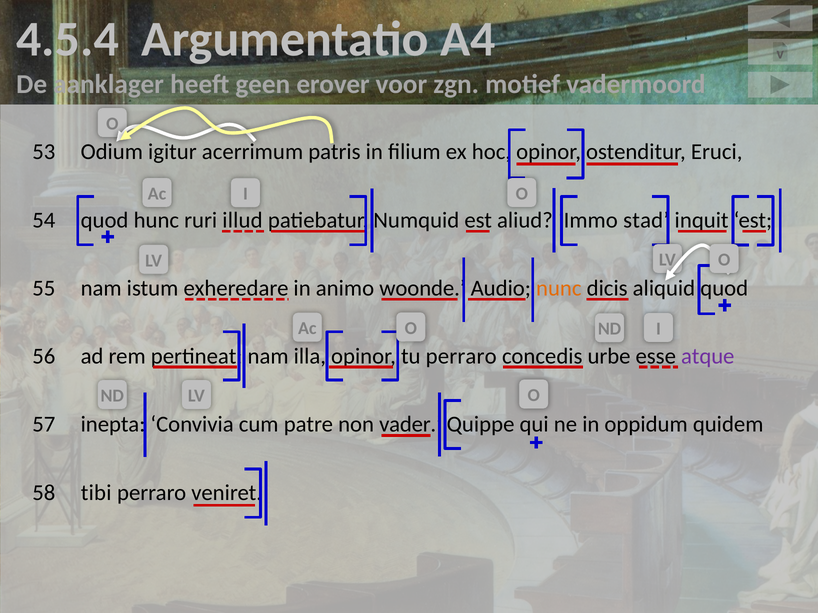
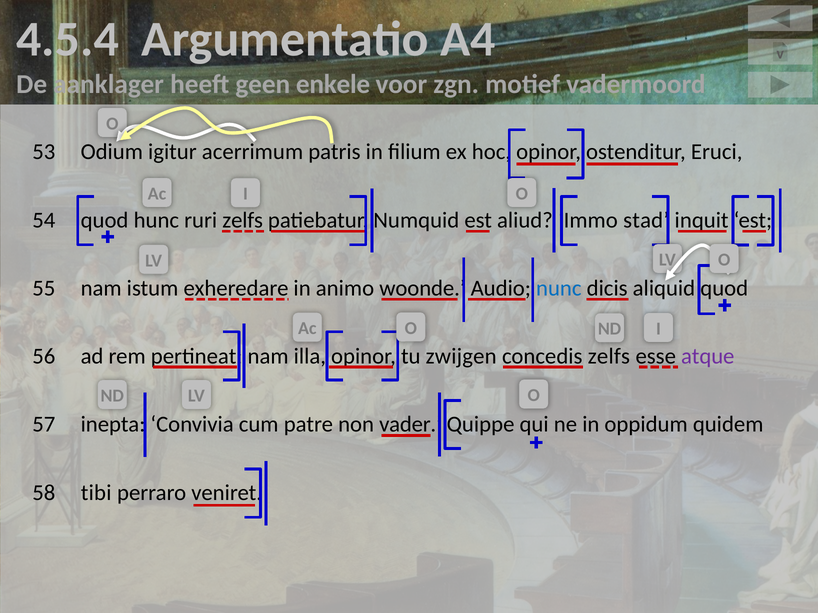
erover: erover -> enkele
ruri illud: illud -> zelfs
nunc colour: orange -> blue
tu perraro: perraro -> zwijgen
concedis urbe: urbe -> zelfs
